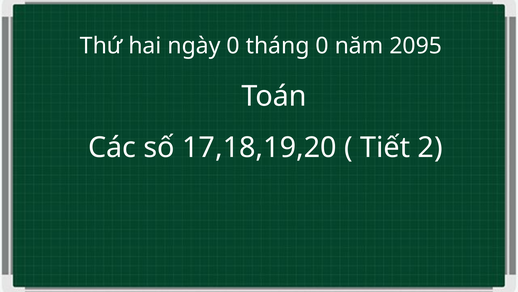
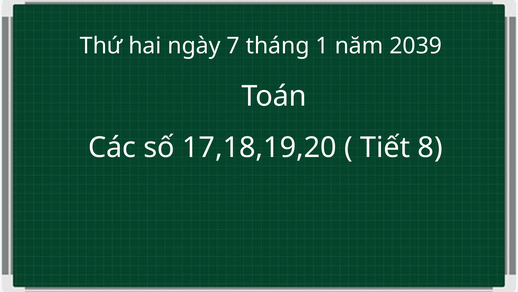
ngày 0: 0 -> 7
tháng 0: 0 -> 1
2095: 2095 -> 2039
2: 2 -> 8
